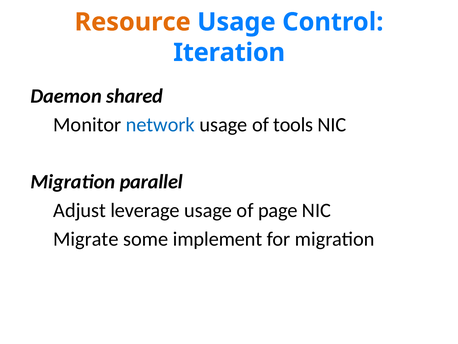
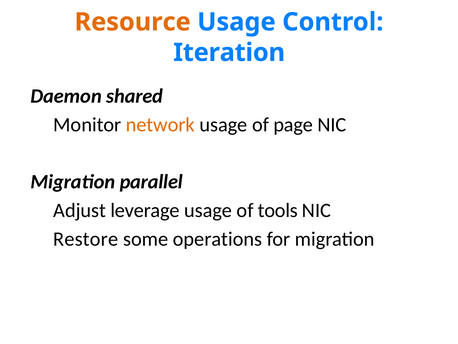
network colour: blue -> orange
tools: tools -> page
page: page -> tools
Migrate: Migrate -> Restore
implement: implement -> operations
